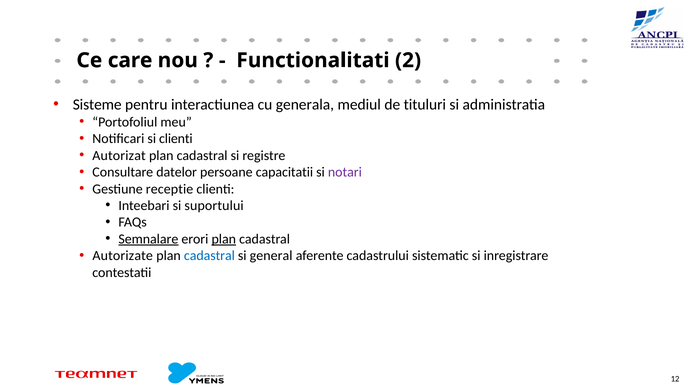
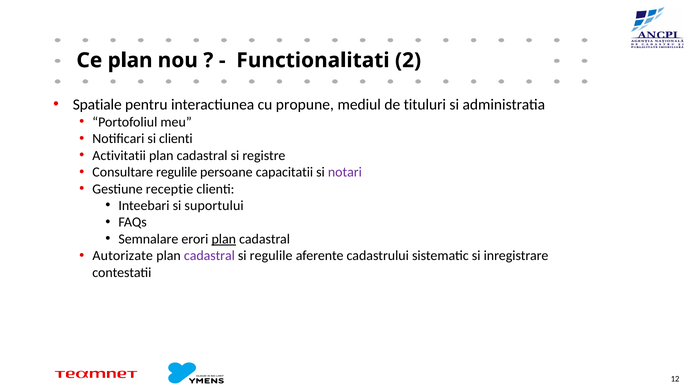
Ce care: care -> plan
Sisteme: Sisteme -> Spatiale
generala: generala -> propune
Autorizat: Autorizat -> Activitatii
Consultare datelor: datelor -> regulile
Semnalare underline: present -> none
cadastral at (209, 256) colour: blue -> purple
si general: general -> regulile
